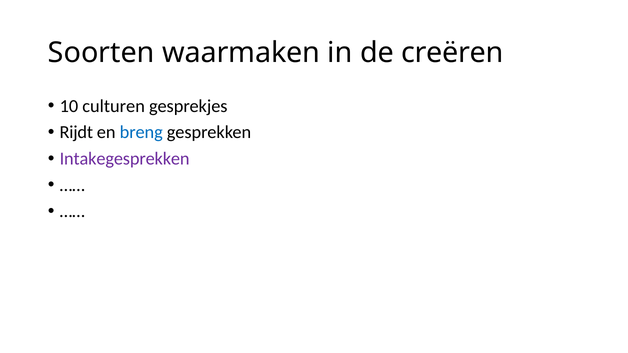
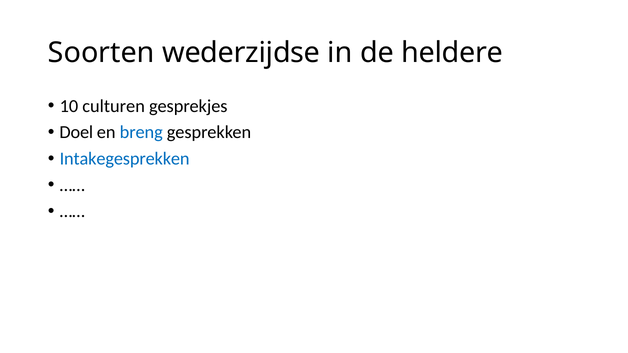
waarmaken: waarmaken -> wederzijdse
creëren: creëren -> heldere
Rijdt: Rijdt -> Doel
Intakegesprekken colour: purple -> blue
